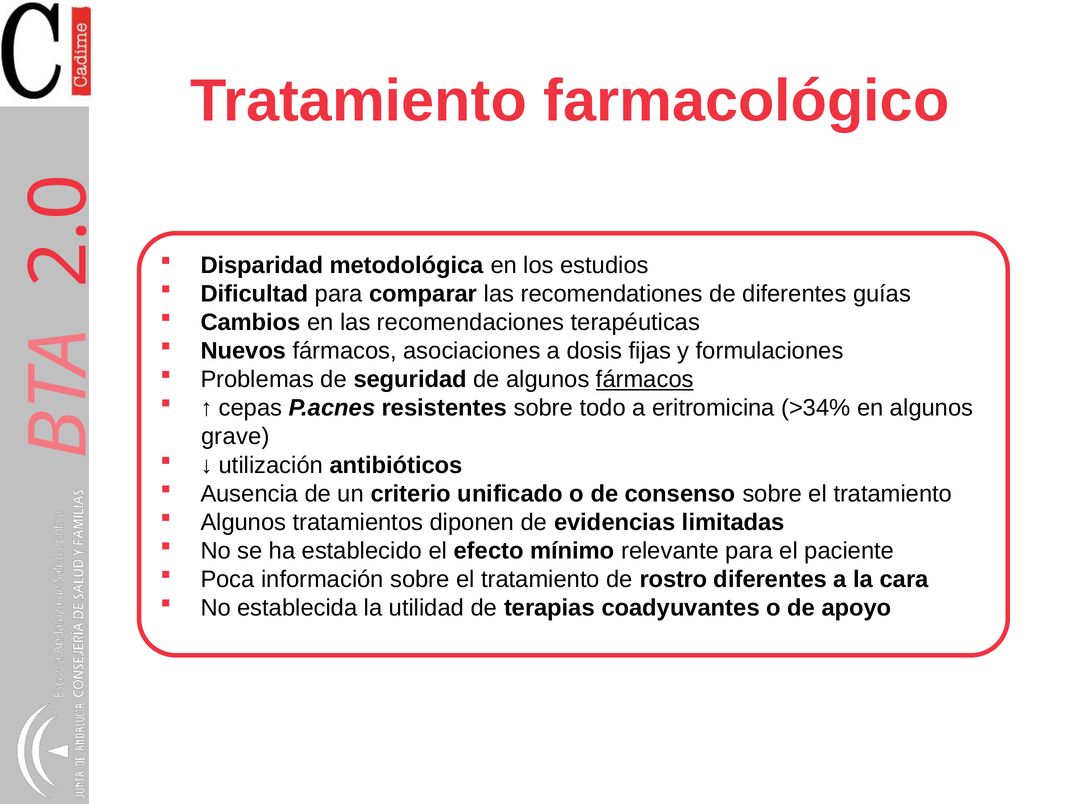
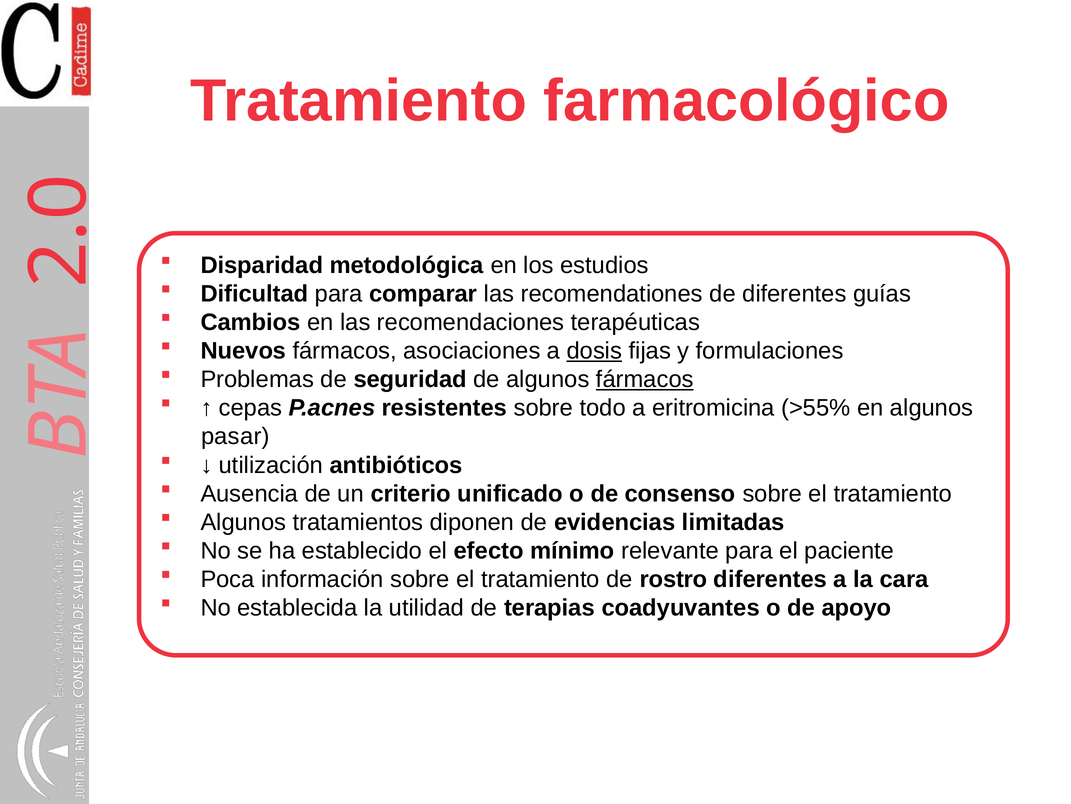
dosis underline: none -> present
>34%: >34% -> >55%
grave: grave -> pasar
